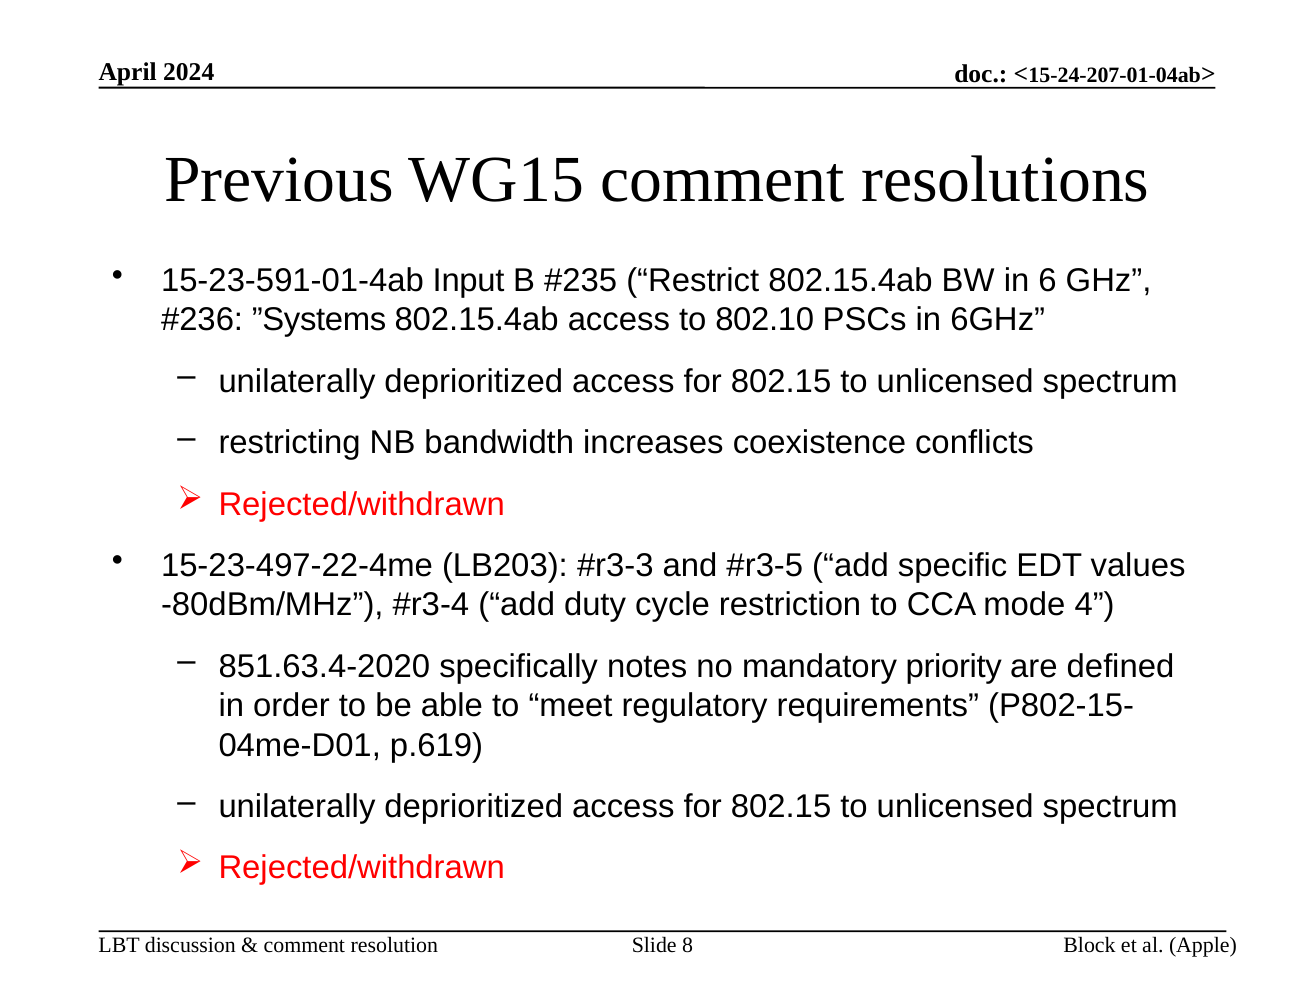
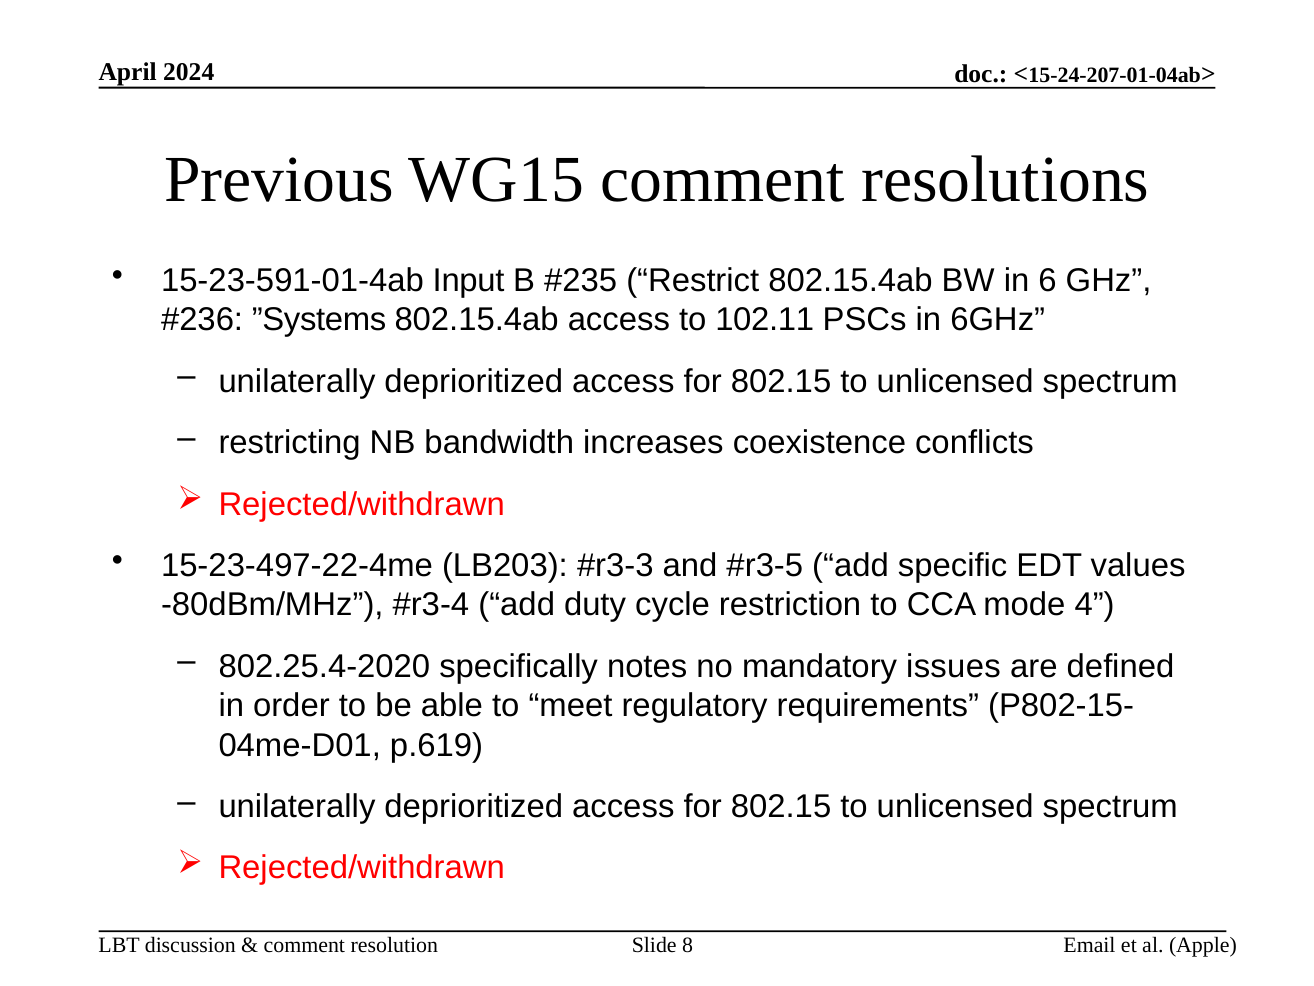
802.10: 802.10 -> 102.11
851.63.4-2020: 851.63.4-2020 -> 802.25.4-2020
priority: priority -> issues
Block: Block -> Email
